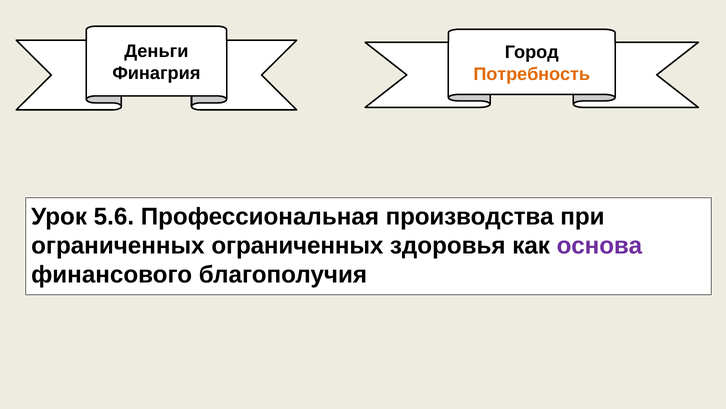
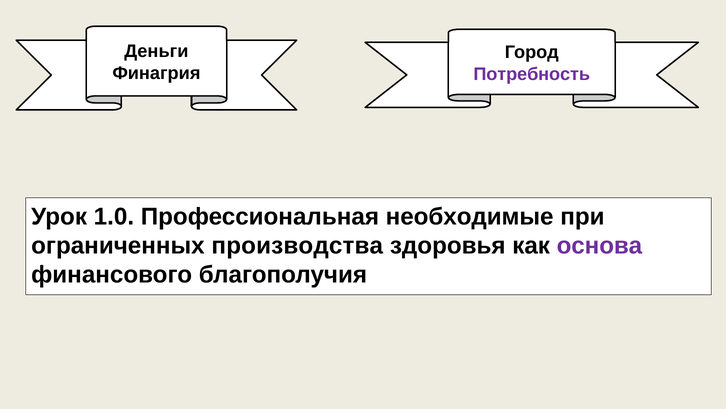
Потребность colour: orange -> purple
5.6: 5.6 -> 1.0
производства: производства -> необходимые
ограниченных ограниченных: ограниченных -> производства
